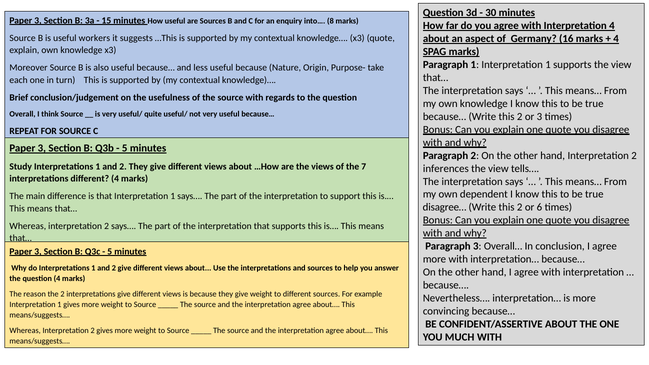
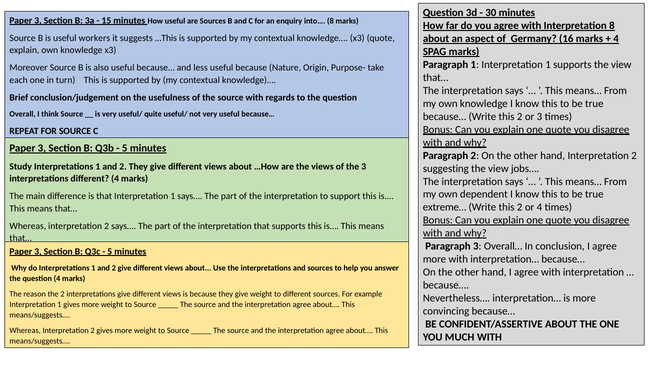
Interpretation 4: 4 -> 8
the 7: 7 -> 3
inferences: inferences -> suggesting
tells…: tells… -> jobs…
disagree…: disagree… -> extreme…
or 6: 6 -> 4
